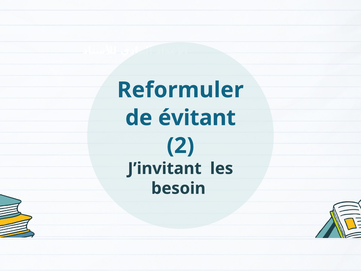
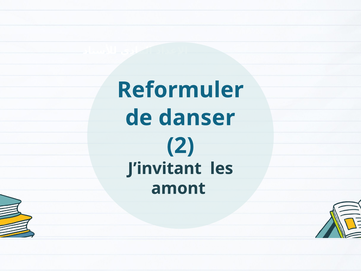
évitant: évitant -> danser
besoin: besoin -> amont
